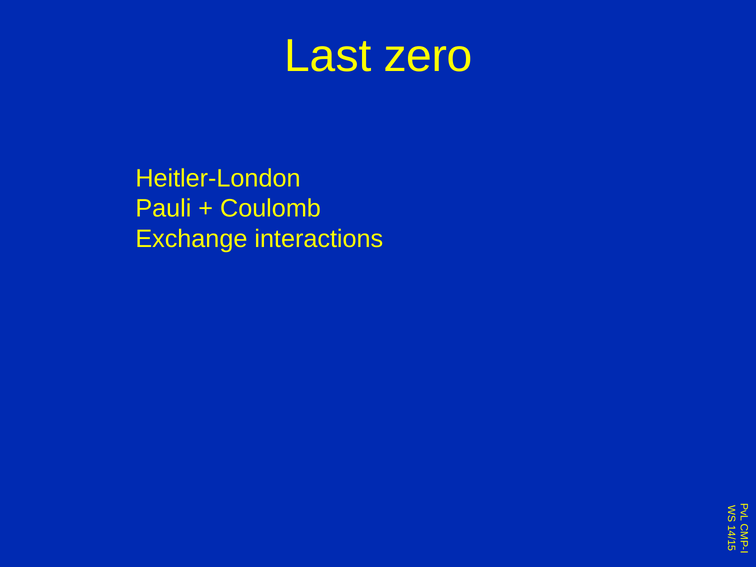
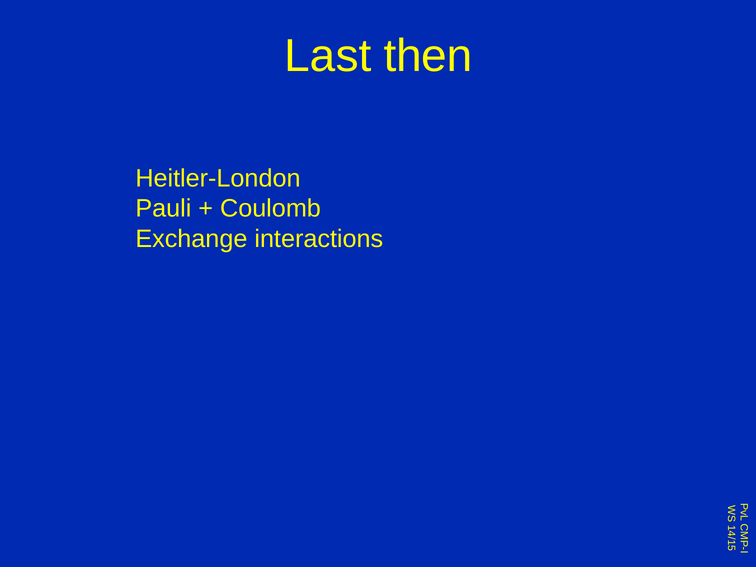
zero: zero -> then
